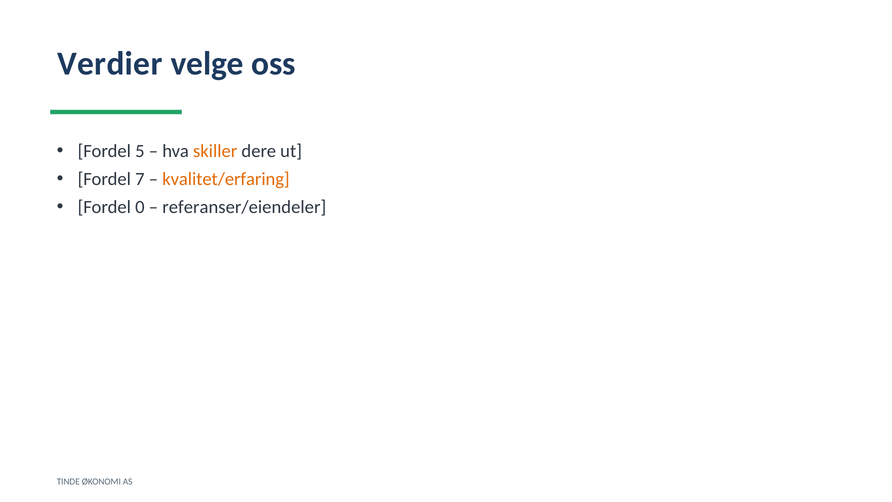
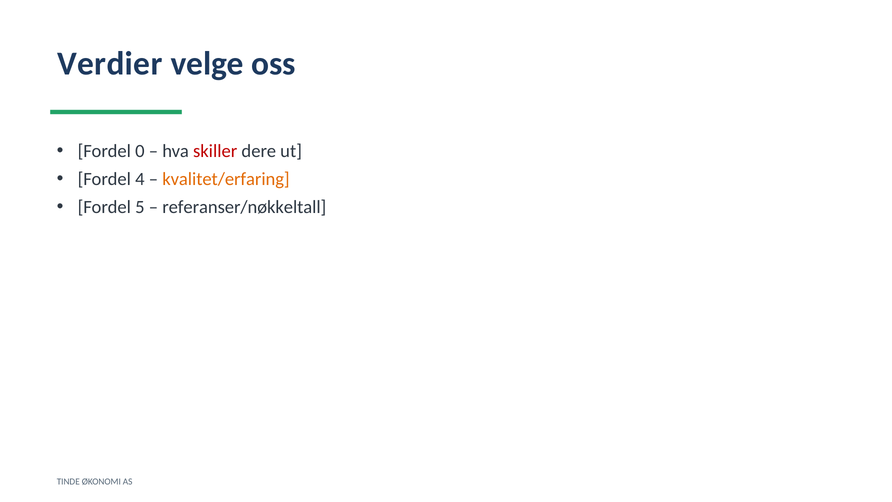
5: 5 -> 0
skiller colour: orange -> red
7: 7 -> 4
0: 0 -> 5
referanser/eiendeler: referanser/eiendeler -> referanser/nøkkeltall
